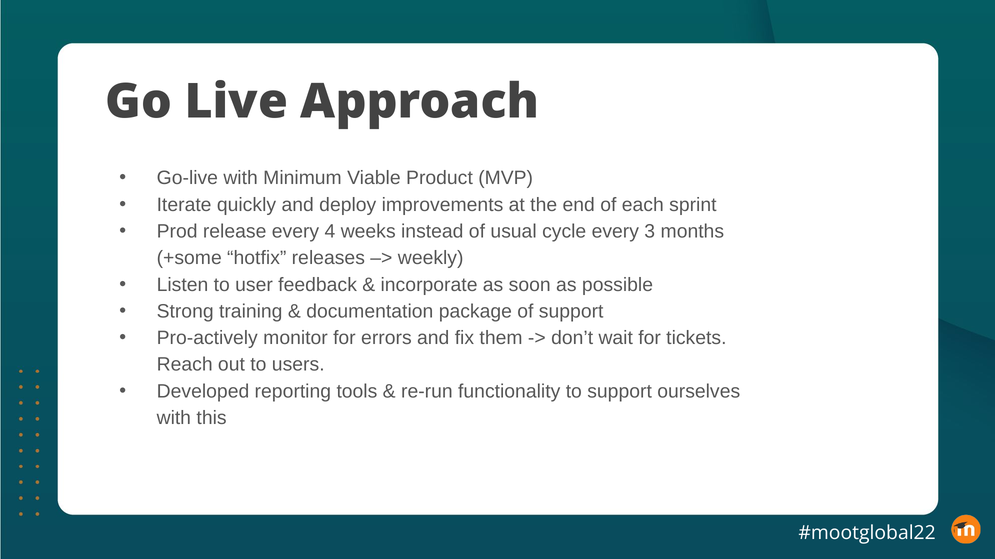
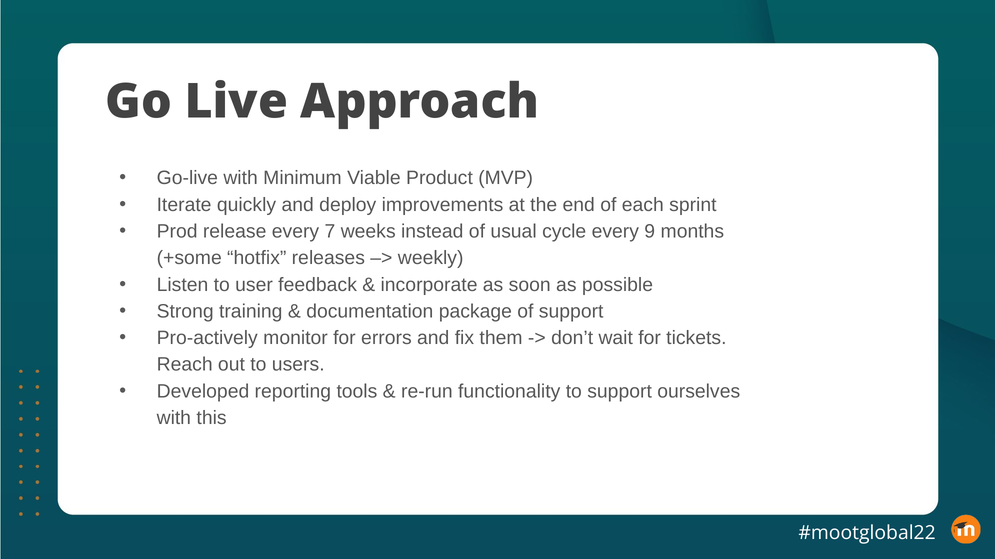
4: 4 -> 7
3: 3 -> 9
